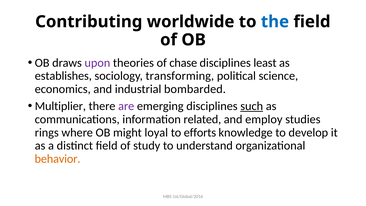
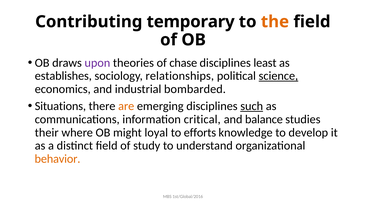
worldwide: worldwide -> temporary
the colour: blue -> orange
transforming: transforming -> relationships
science underline: none -> present
Multiplier: Multiplier -> Situations
are colour: purple -> orange
related: related -> critical
employ: employ -> balance
rings: rings -> their
